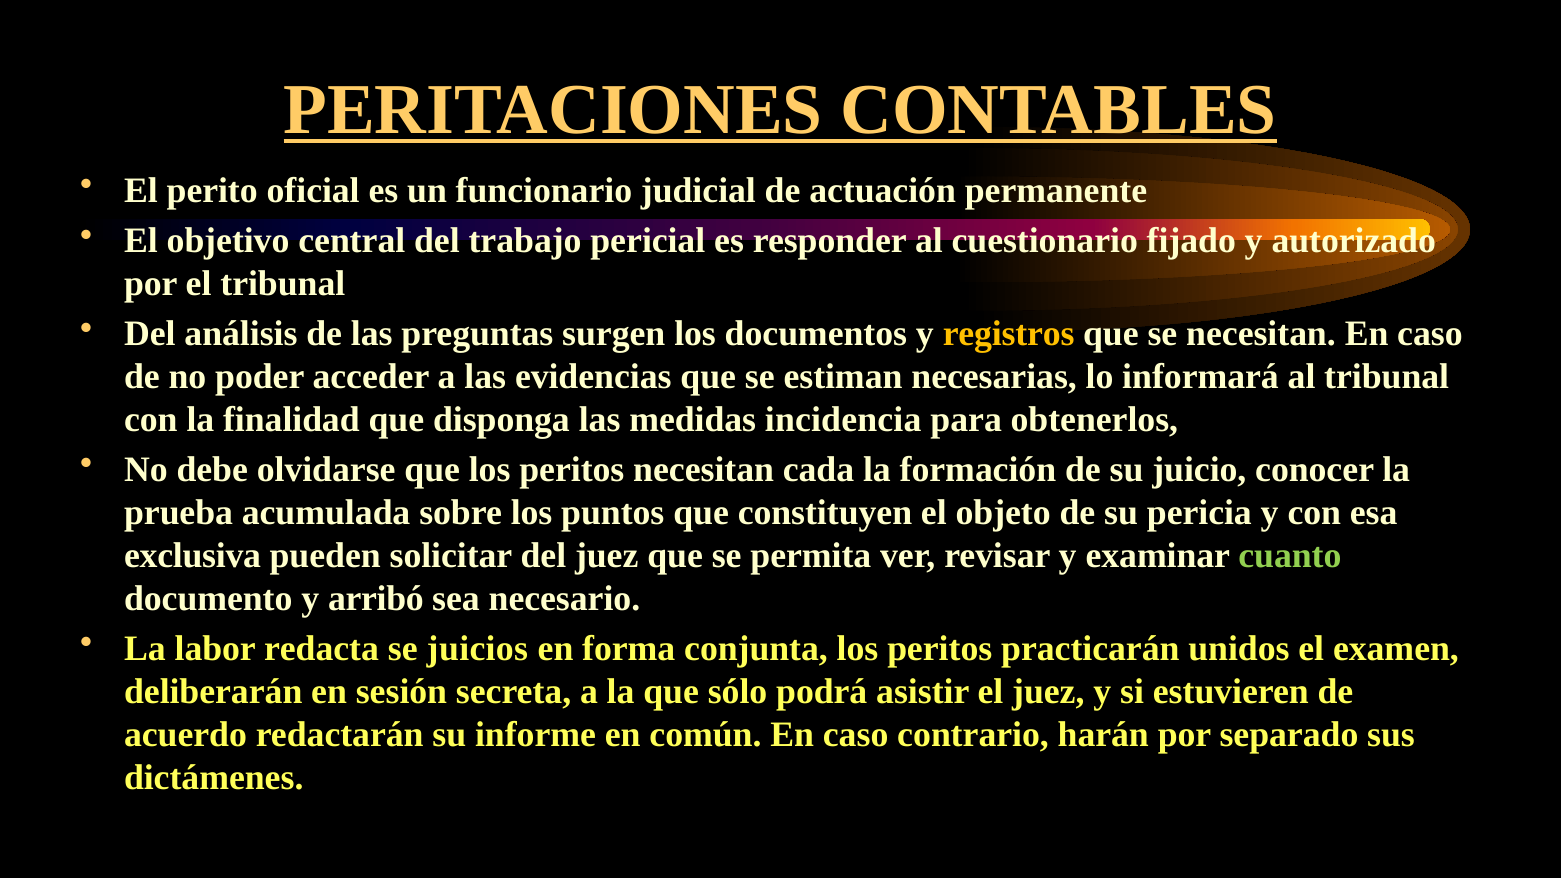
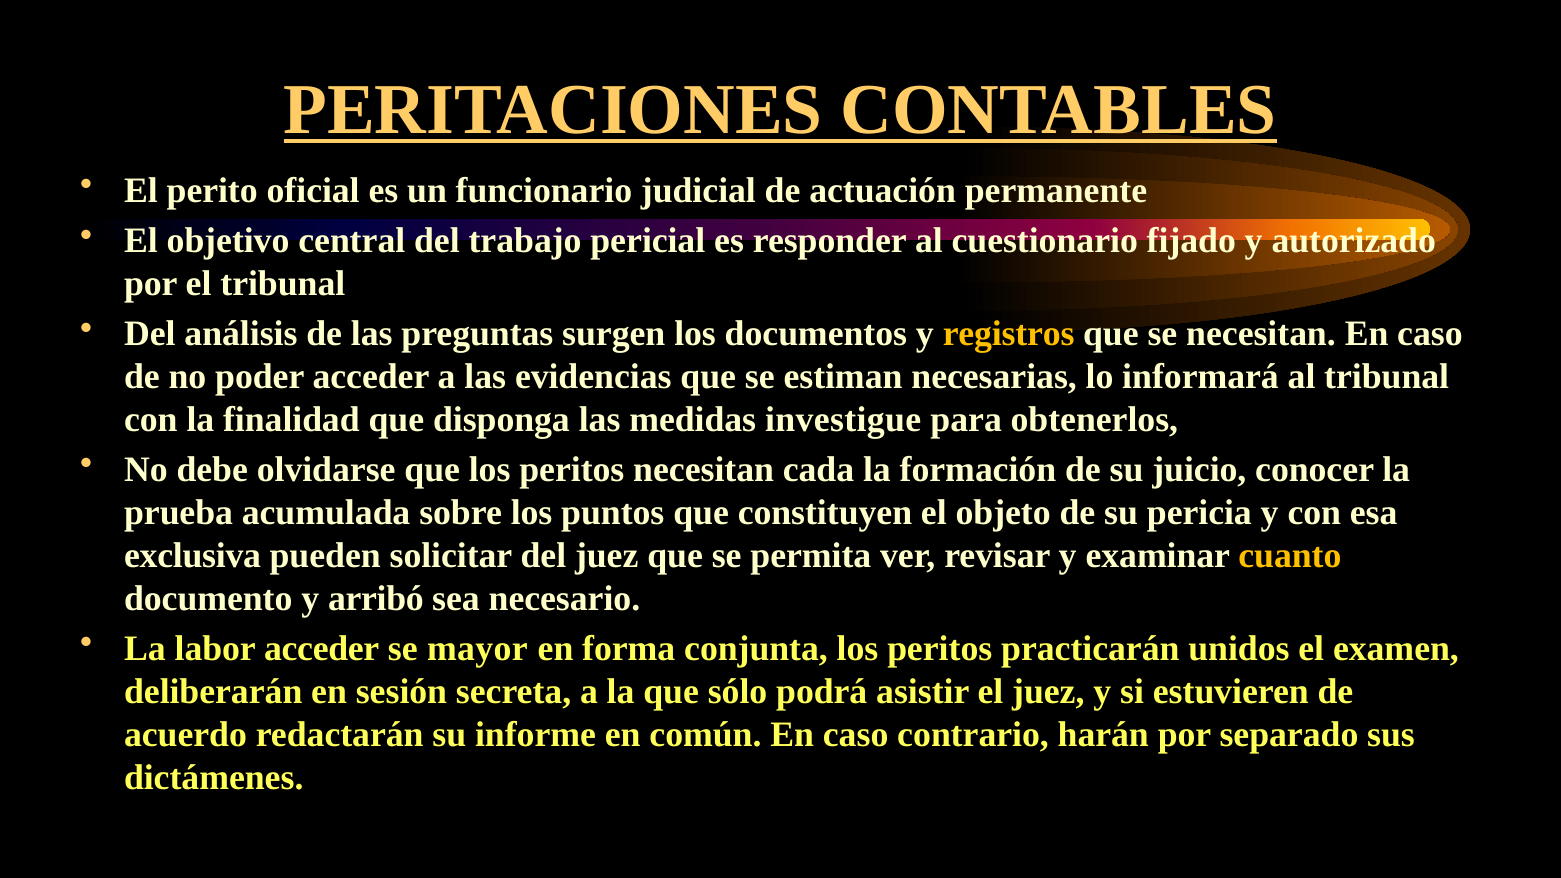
incidencia: incidencia -> investigue
cuanto colour: light green -> yellow
labor redacta: redacta -> acceder
juicios: juicios -> mayor
